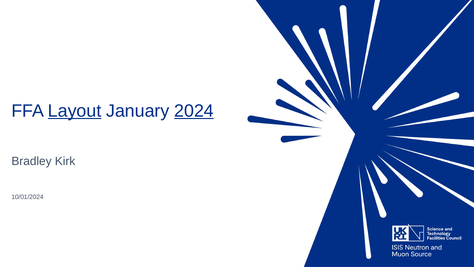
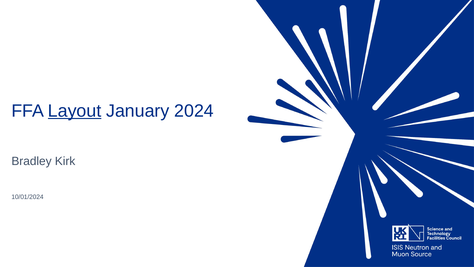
2024 underline: present -> none
